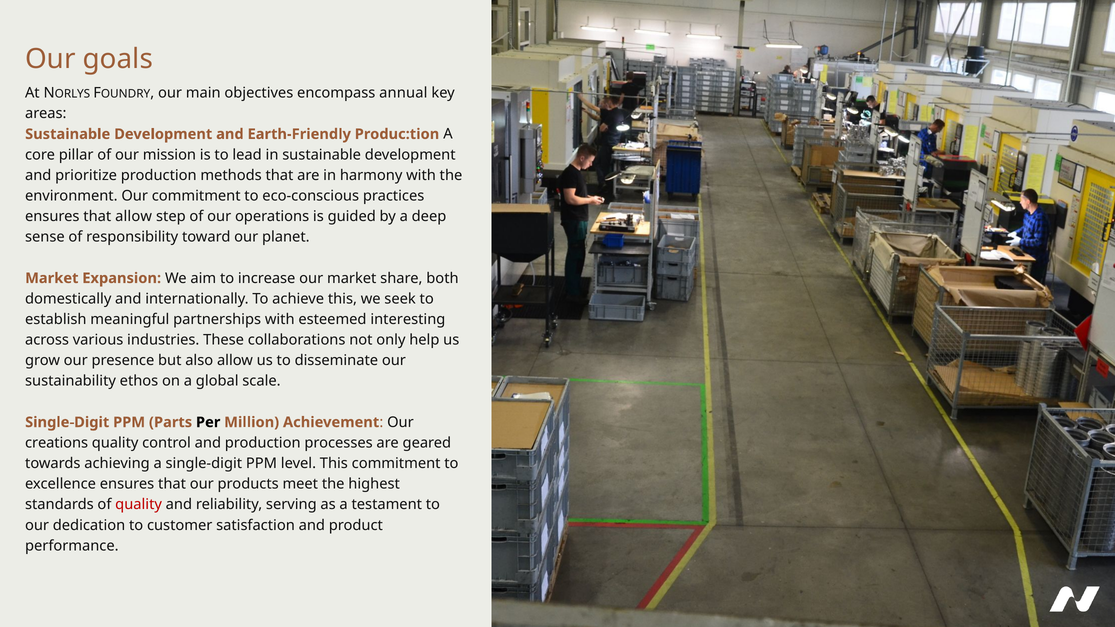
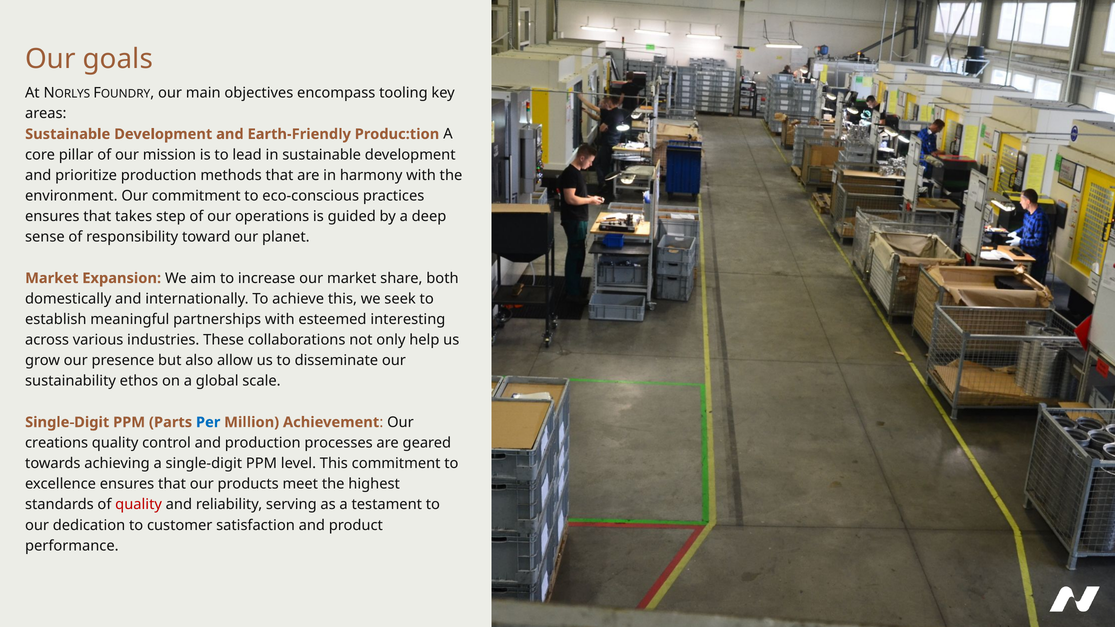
annual: annual -> tooling
that allow: allow -> takes
Per colour: black -> blue
